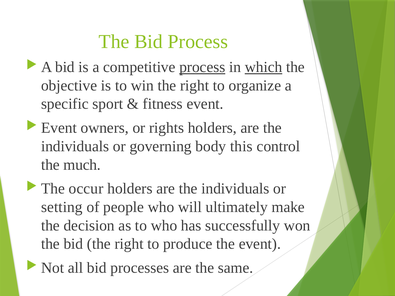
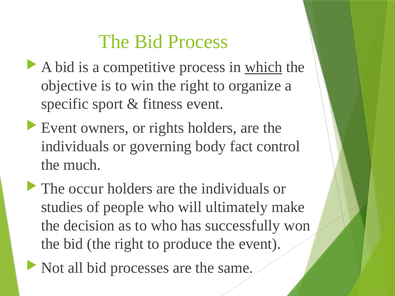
process at (202, 67) underline: present -> none
this: this -> fact
setting: setting -> studies
